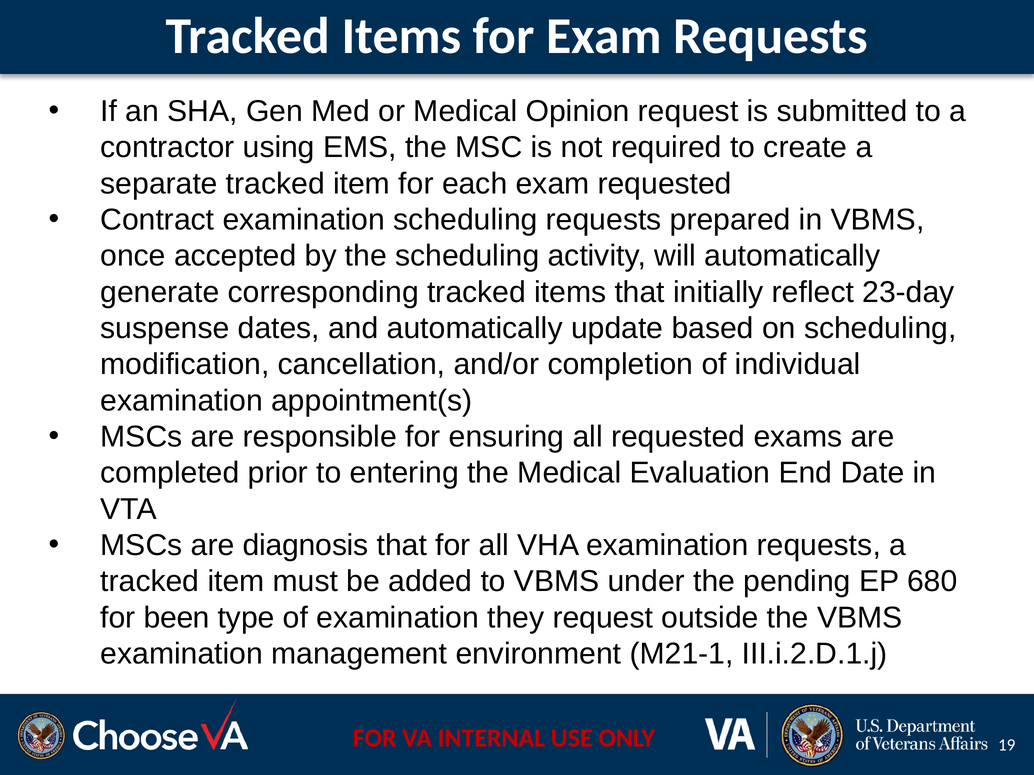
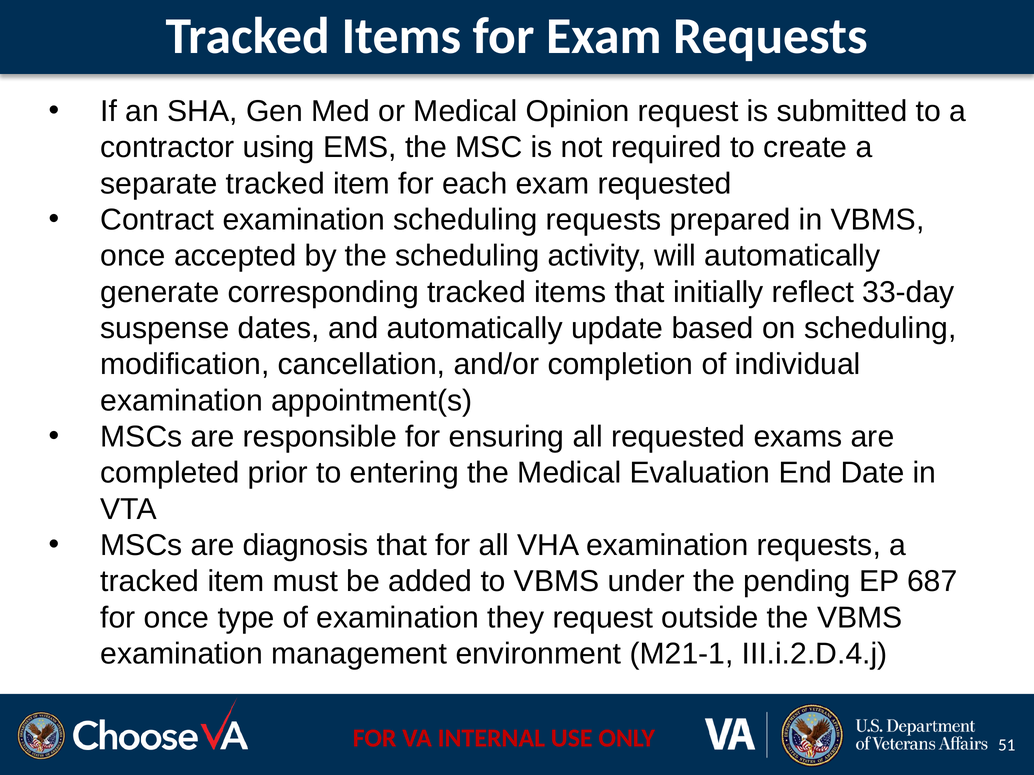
23-day: 23-day -> 33-day
680: 680 -> 687
for been: been -> once
III.i.2.D.1.j: III.i.2.D.1.j -> III.i.2.D.4.j
19: 19 -> 51
